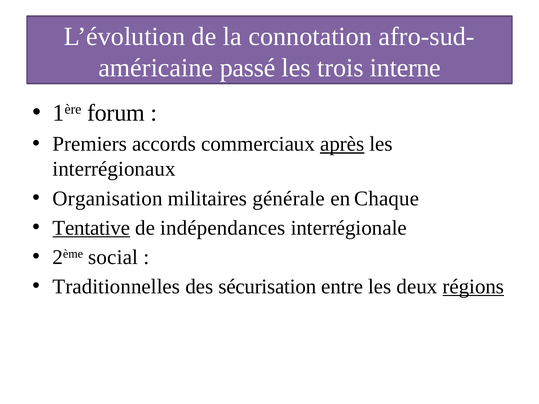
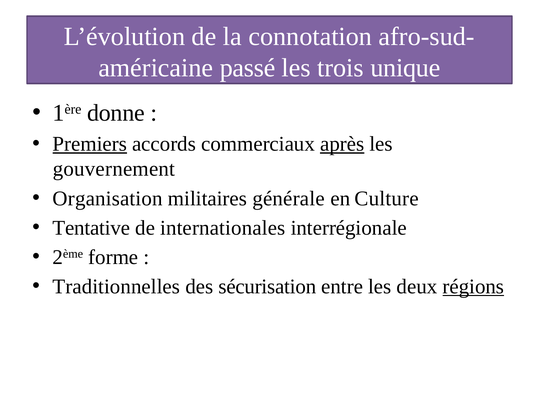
interne: interne -> unique
forum: forum -> donne
Premiers underline: none -> present
interrégionaux: interrégionaux -> gouvernement
Chaque: Chaque -> Culture
Tentative underline: present -> none
indépendances: indépendances -> internationales
social: social -> forme
